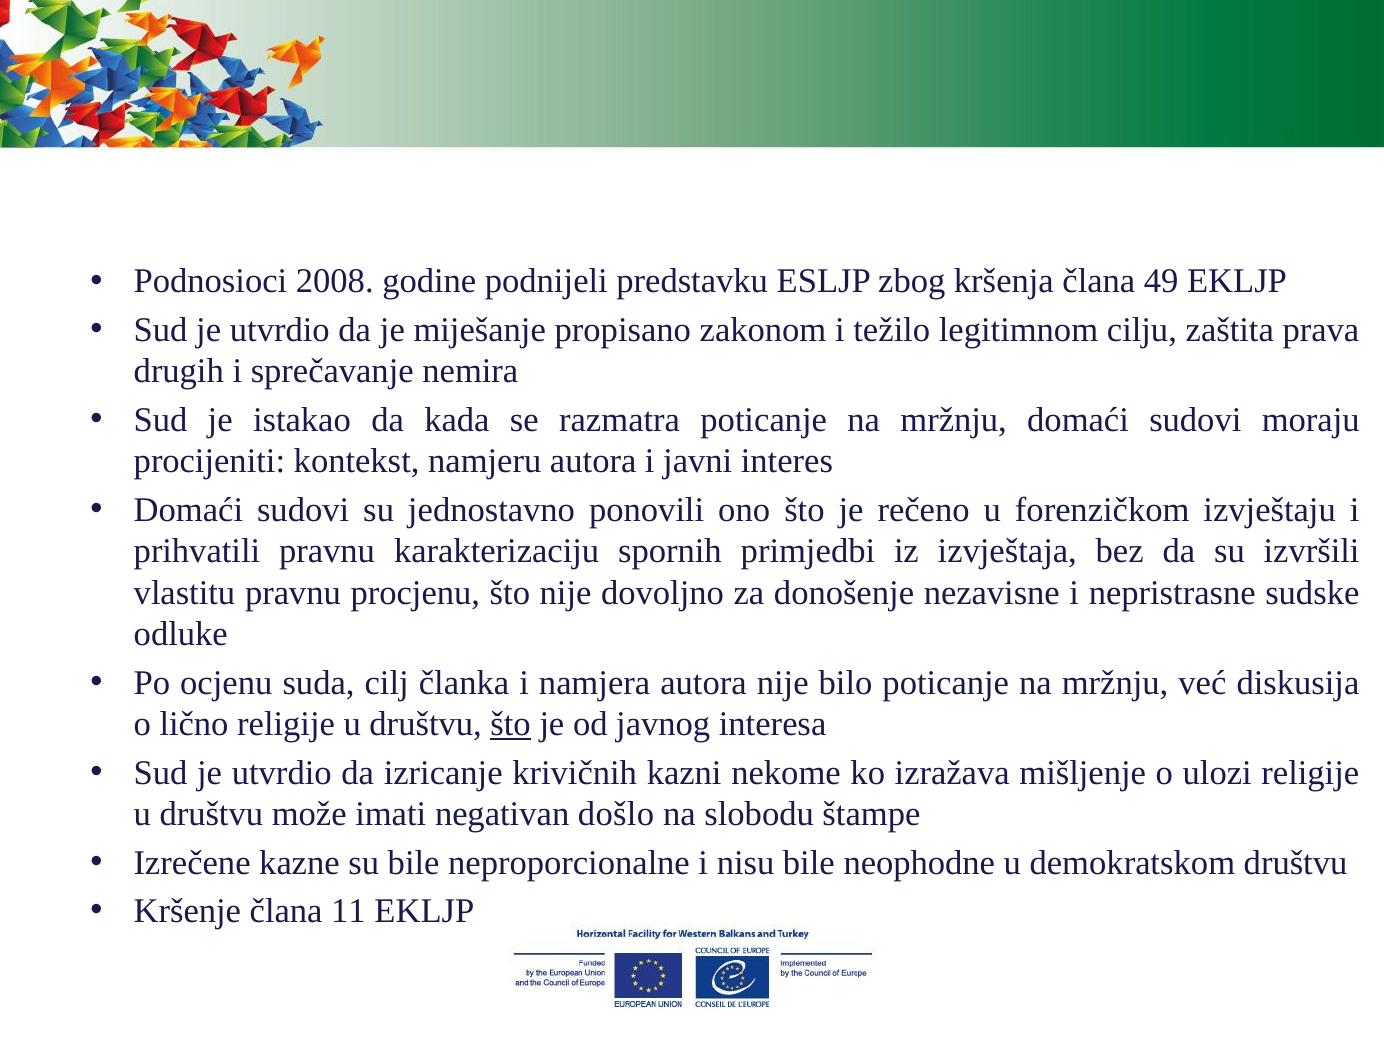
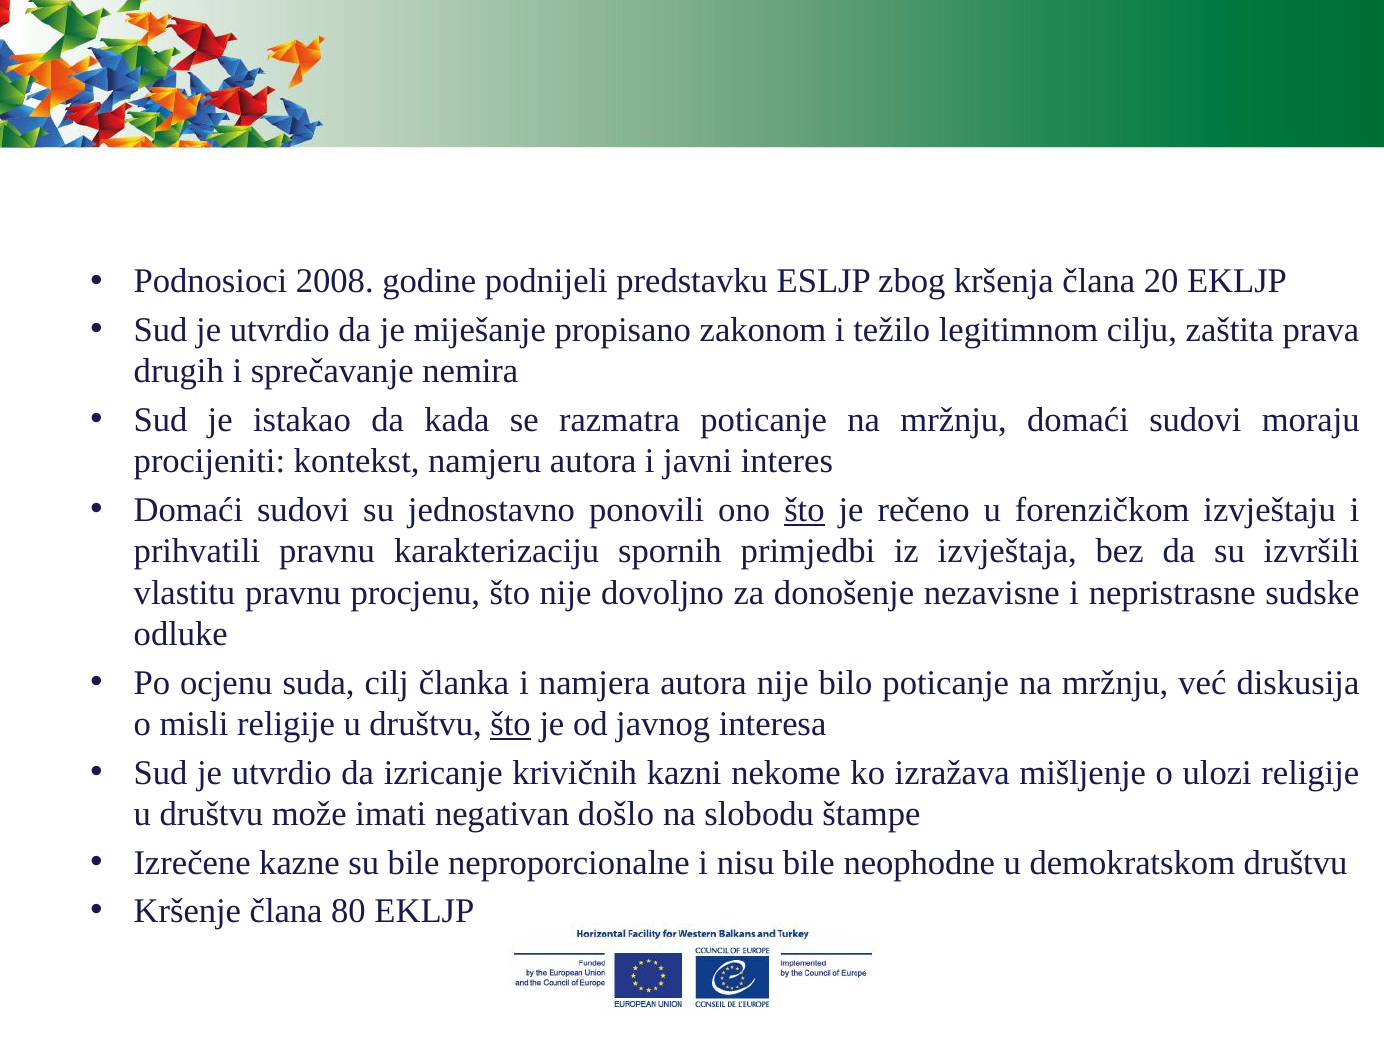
49: 49 -> 20
što at (804, 510) underline: none -> present
lično: lično -> misli
11: 11 -> 80
